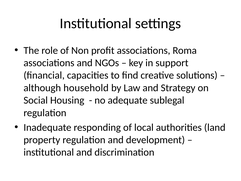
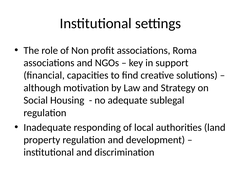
household: household -> motivation
